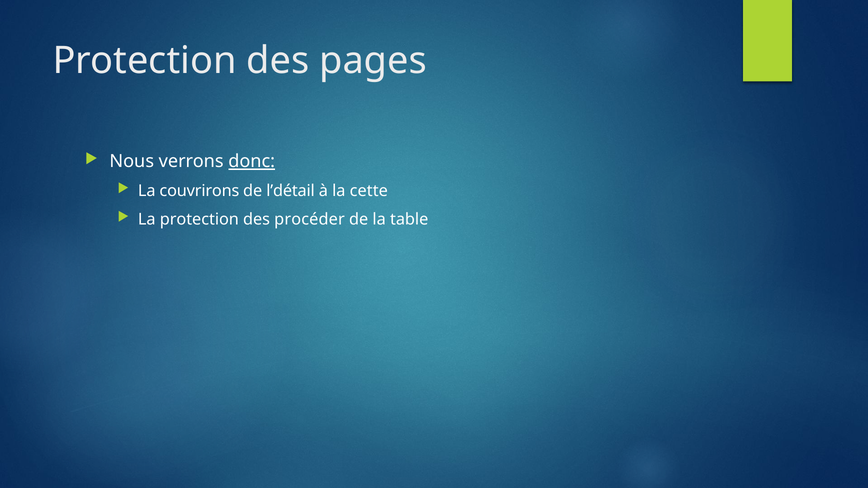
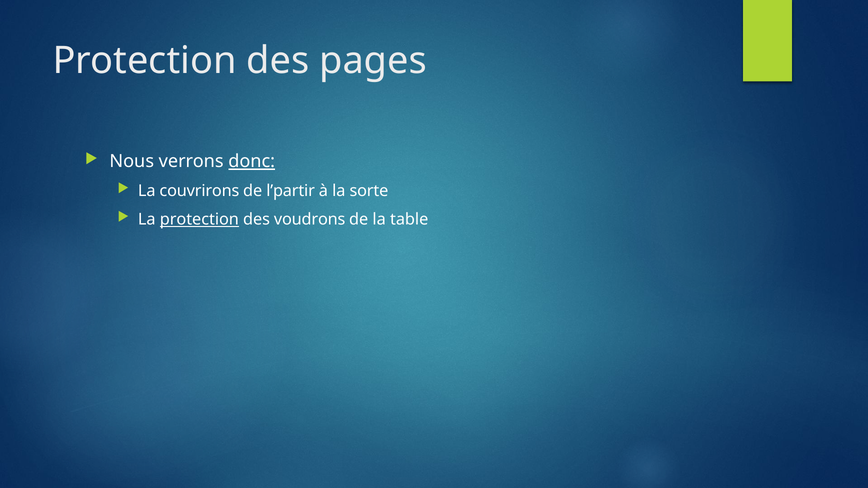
l’détail: l’détail -> l’partir
cette: cette -> sorte
protection at (199, 220) underline: none -> present
procéder: procéder -> voudrons
